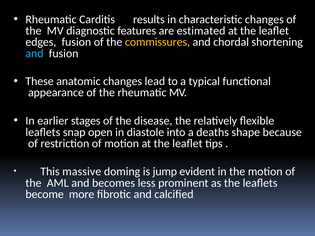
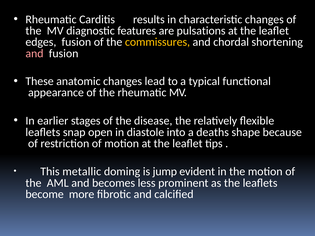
estimated: estimated -> pulsations
and at (34, 53) colour: light blue -> pink
massive: massive -> metallic
